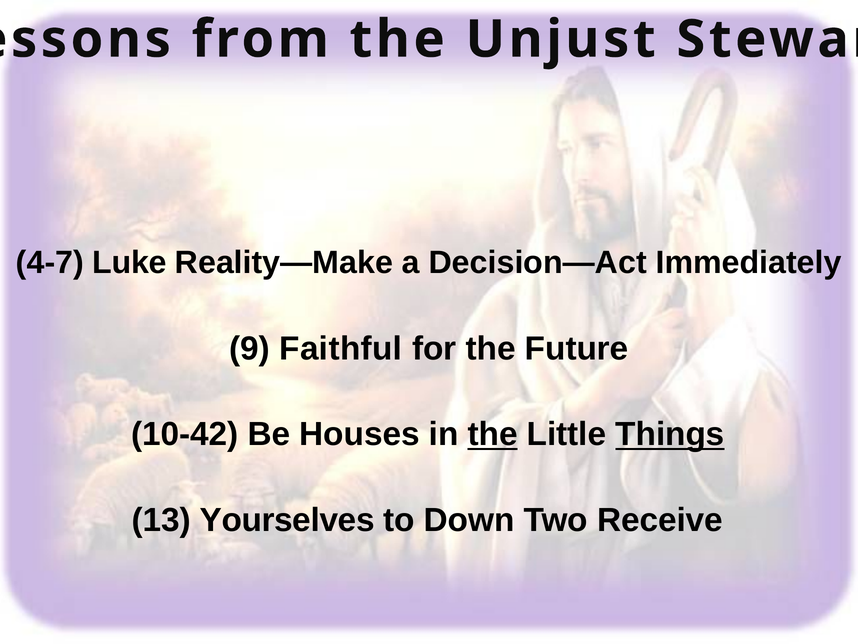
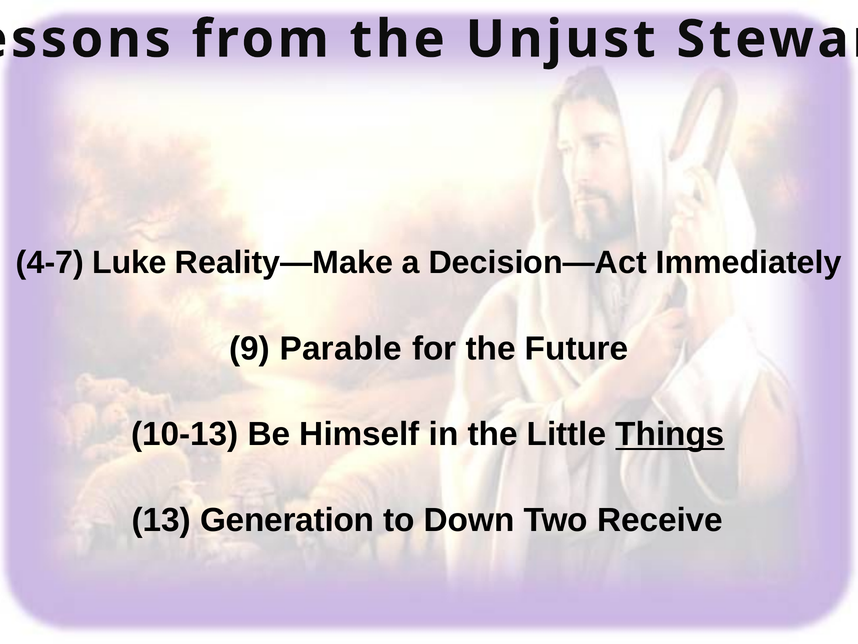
Faithful: Faithful -> Parable
10-42: 10-42 -> 10-13
Houses: Houses -> Himself
the at (493, 434) underline: present -> none
Yourselves: Yourselves -> Generation
